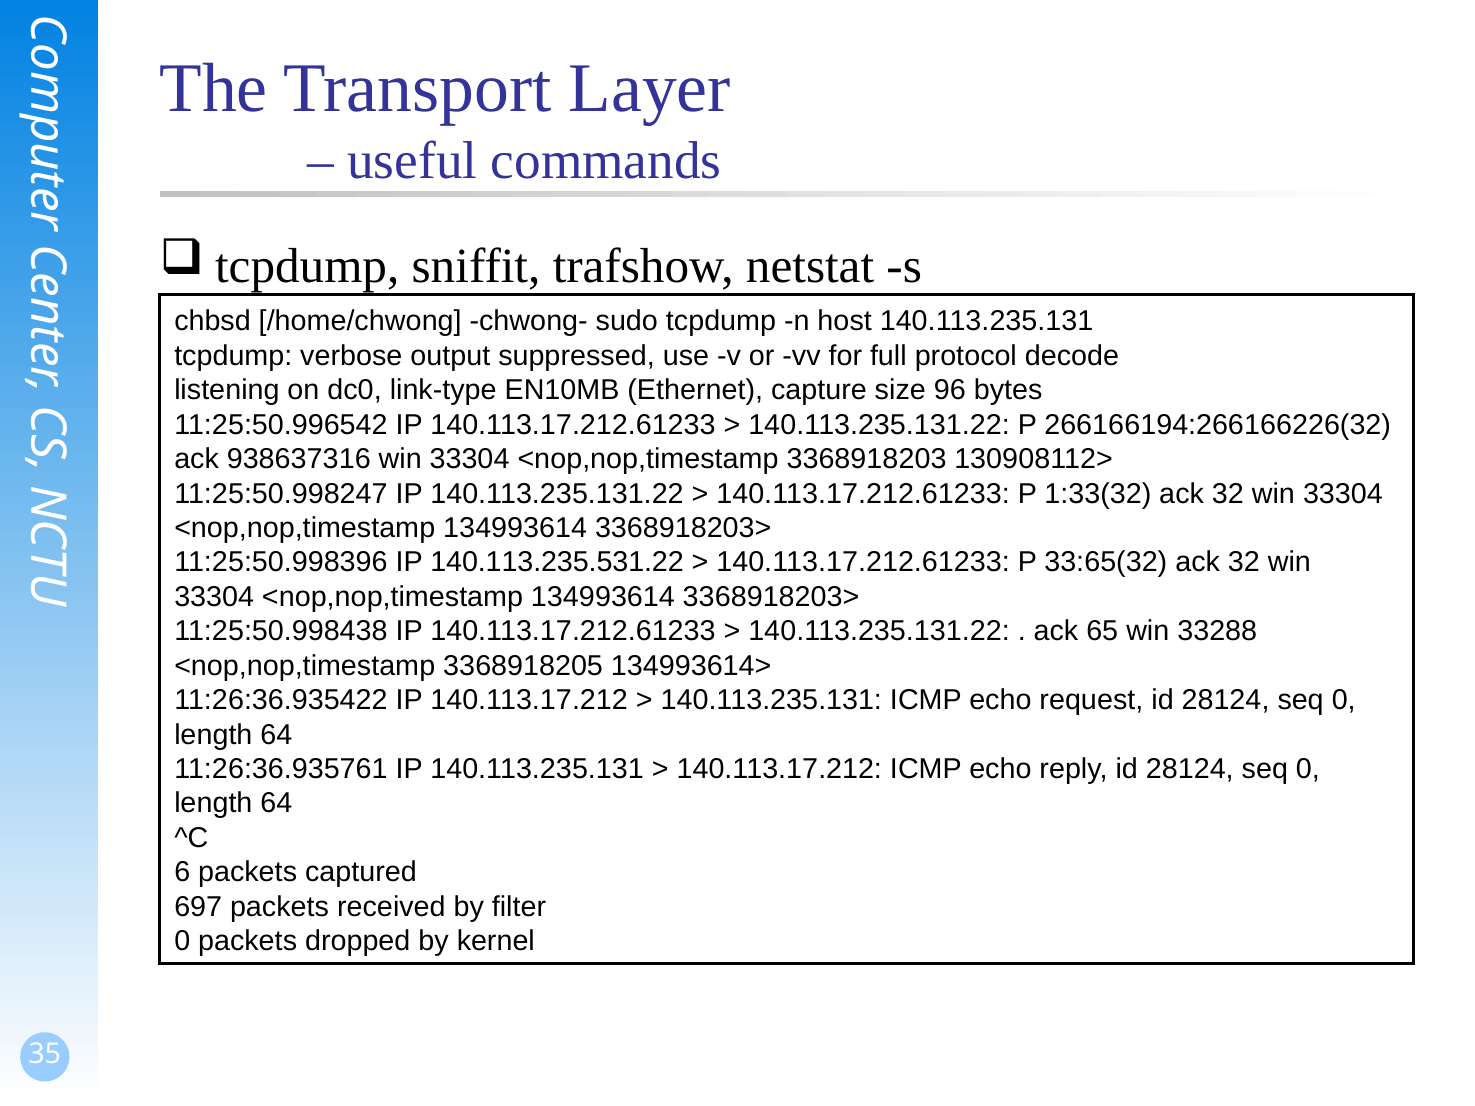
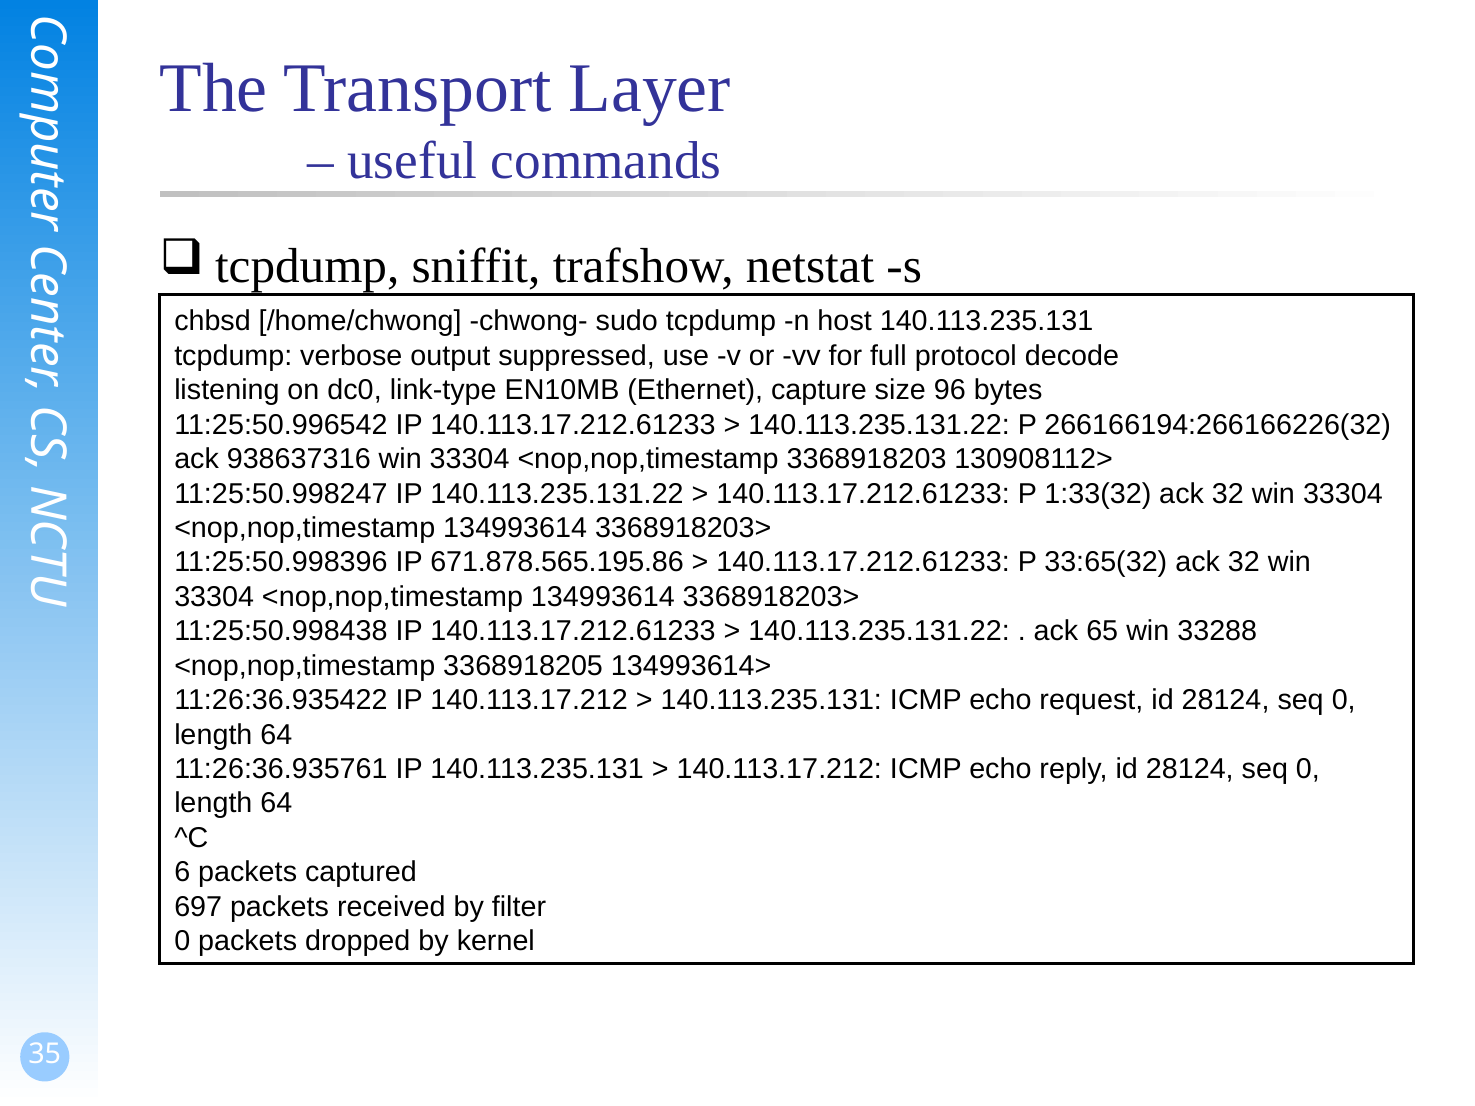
140.113.235.531.22: 140.113.235.531.22 -> 671.878.565.195.86
